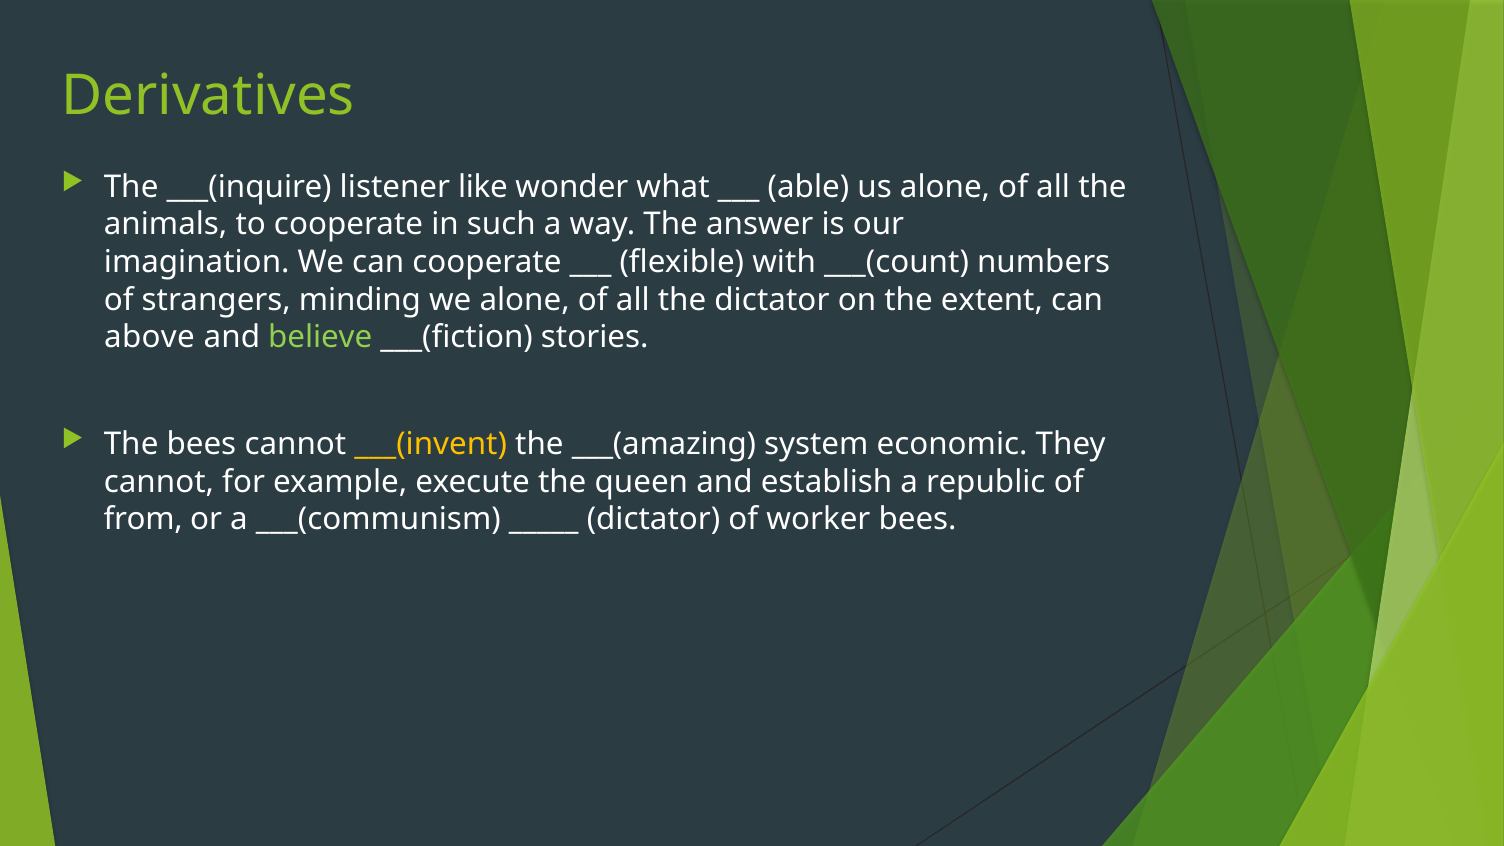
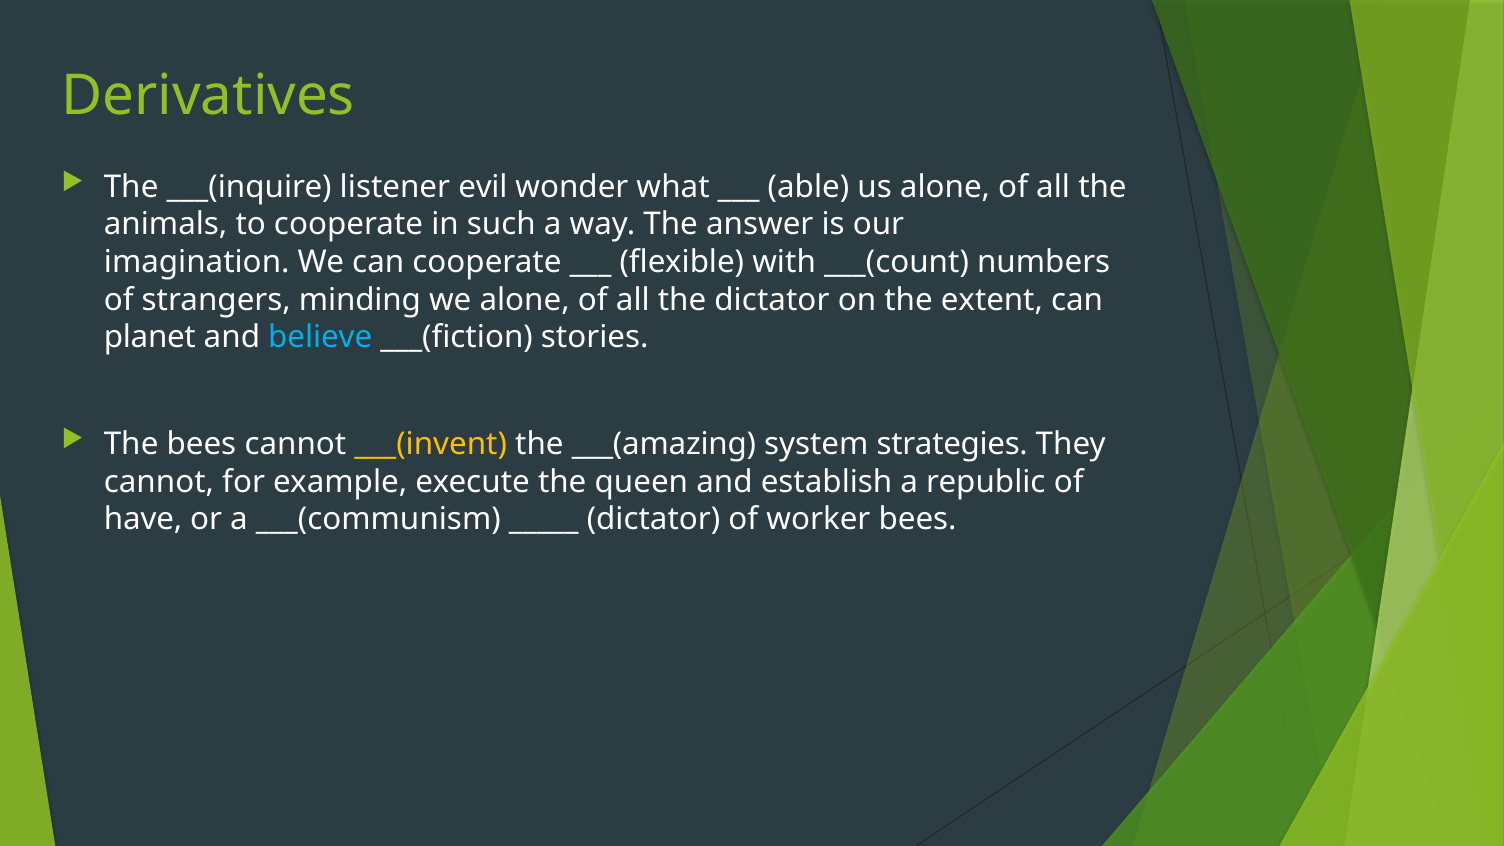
like: like -> evil
above: above -> planet
believe colour: light green -> light blue
economic: economic -> strategies
from: from -> have
